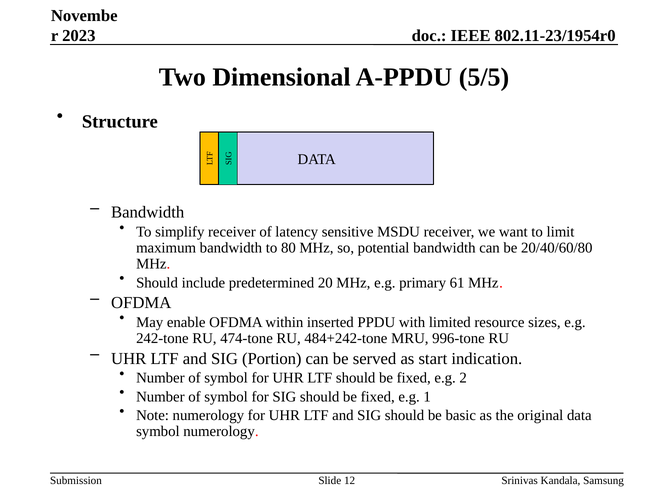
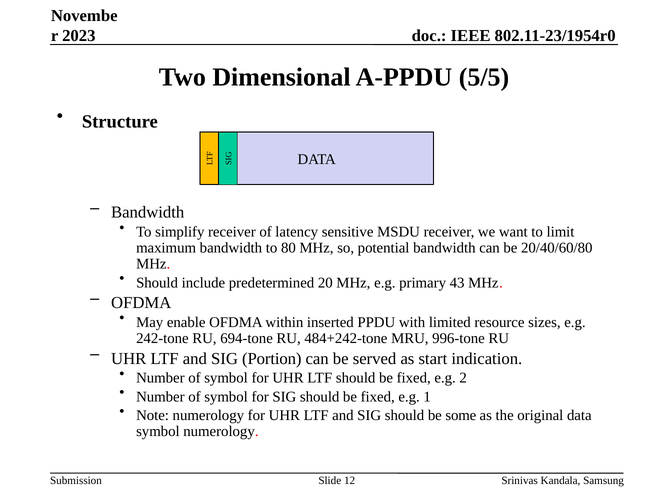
61: 61 -> 43
474-tone: 474-tone -> 694-tone
basic: basic -> some
